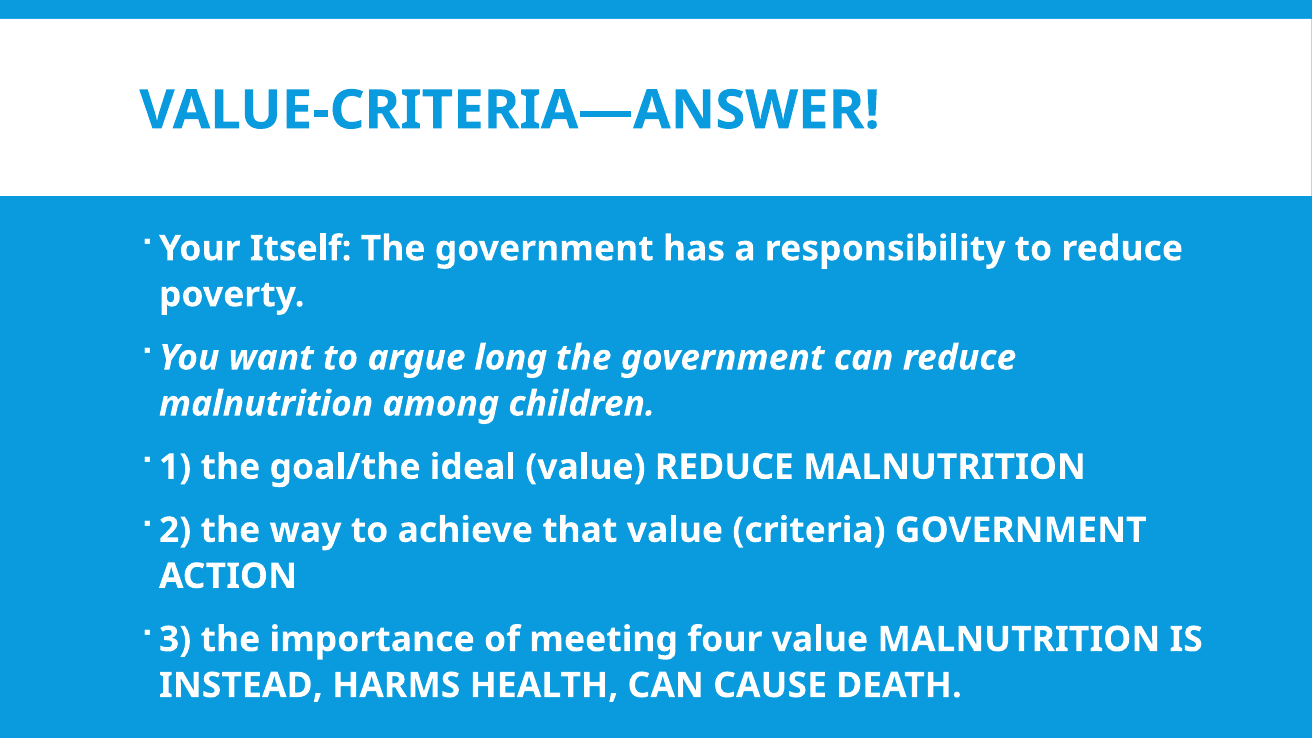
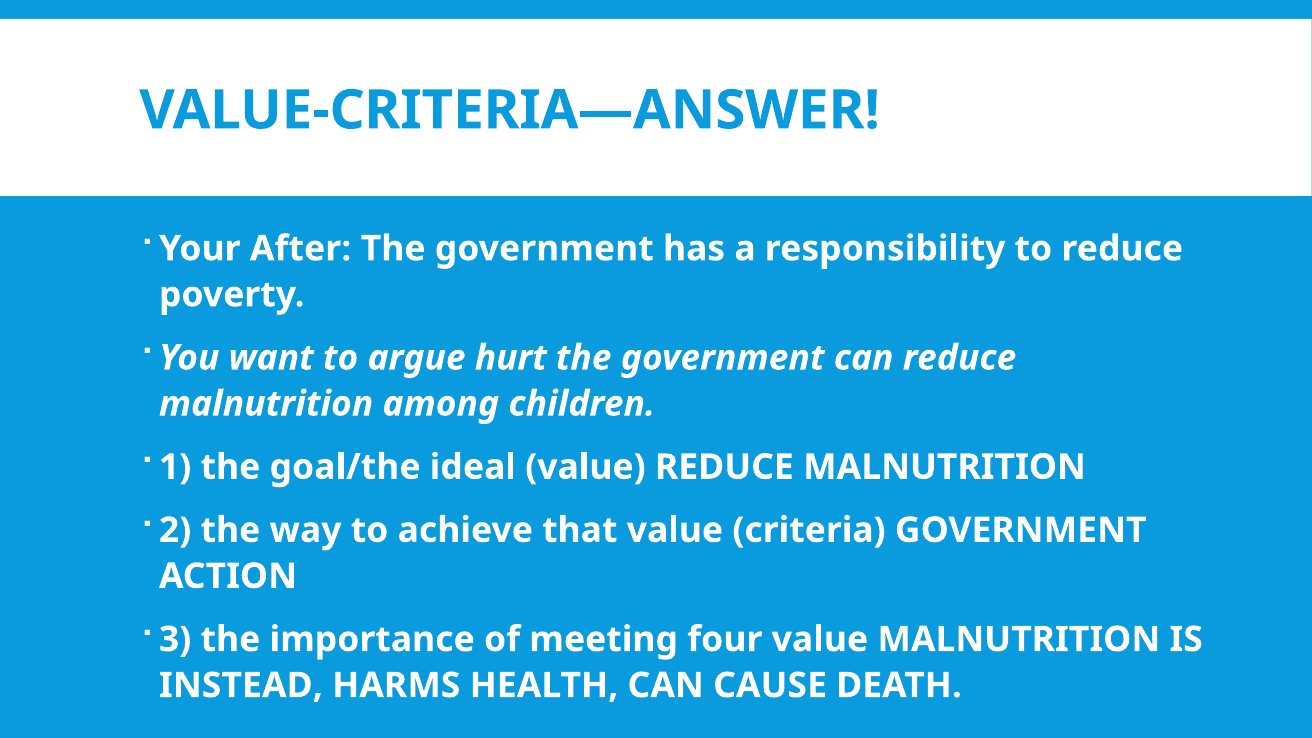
Itself: Itself -> After
long: long -> hurt
